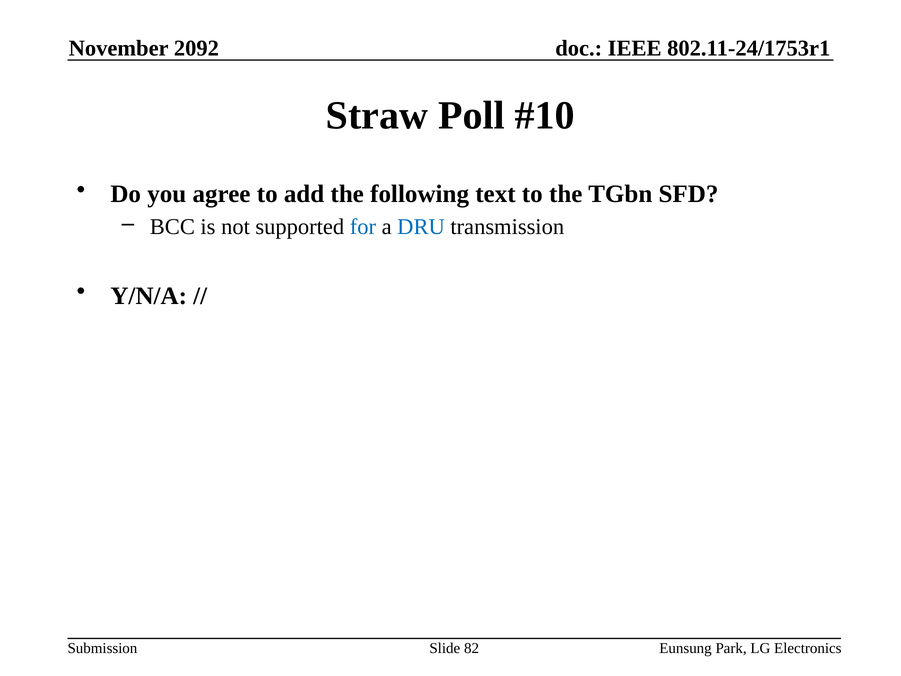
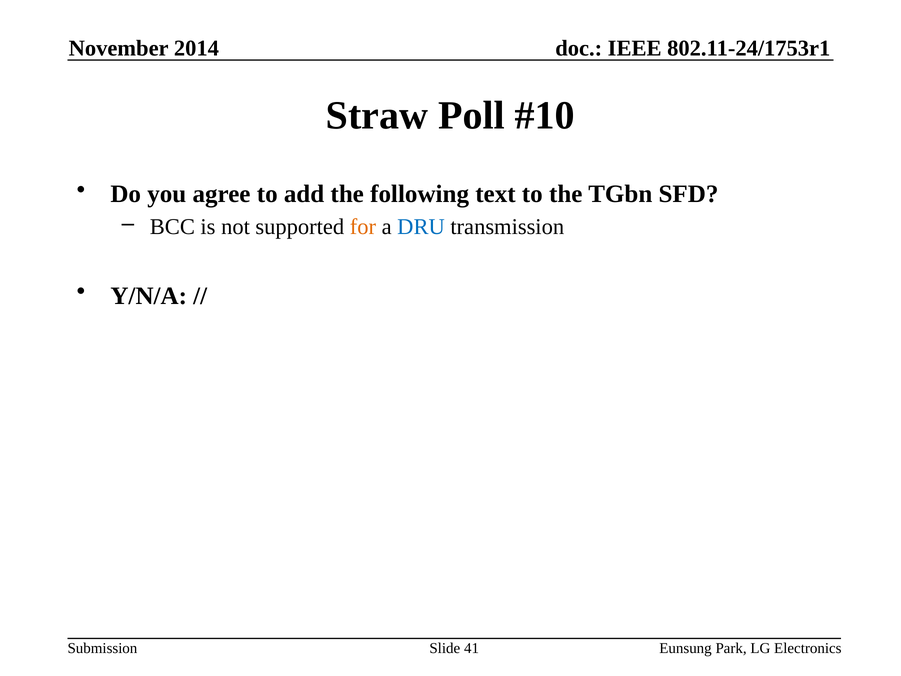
2092: 2092 -> 2014
for colour: blue -> orange
82: 82 -> 41
